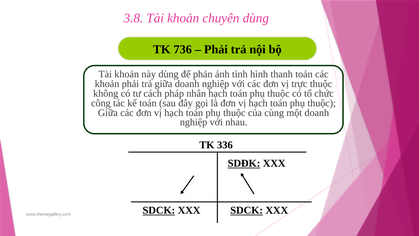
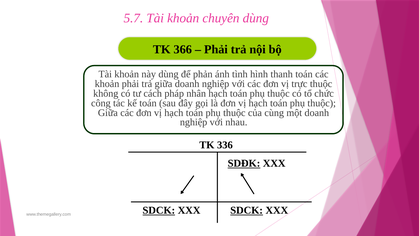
3.8: 3.8 -> 5.7
736: 736 -> 366
